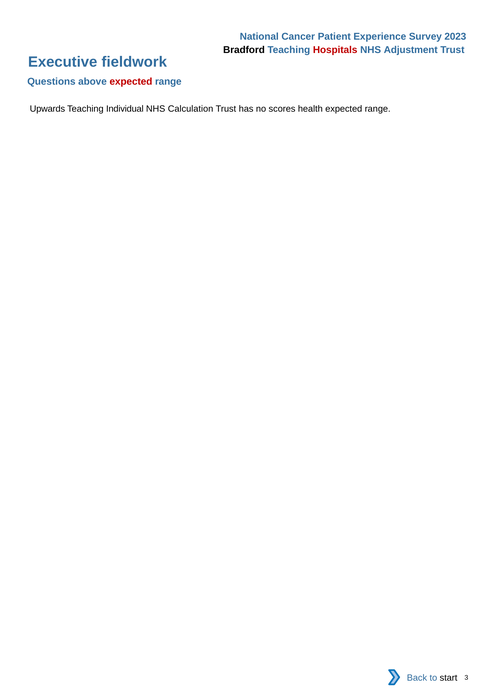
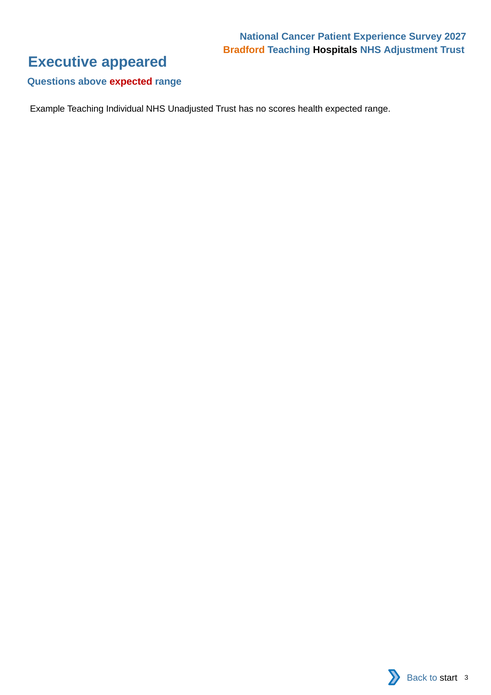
2023: 2023 -> 2027
Bradford colour: black -> orange
Hospitals colour: red -> black
fieldwork: fieldwork -> appeared
Upwards: Upwards -> Example
Calculation: Calculation -> Unadjusted
